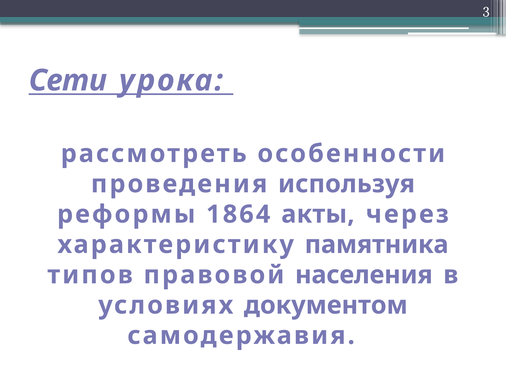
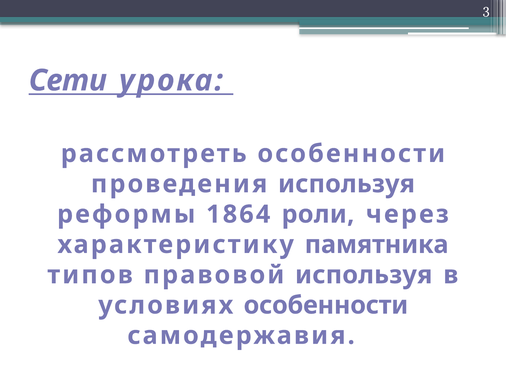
акты: акты -> роли
правовой населения: населения -> используя
условиях документом: документом -> особенности
